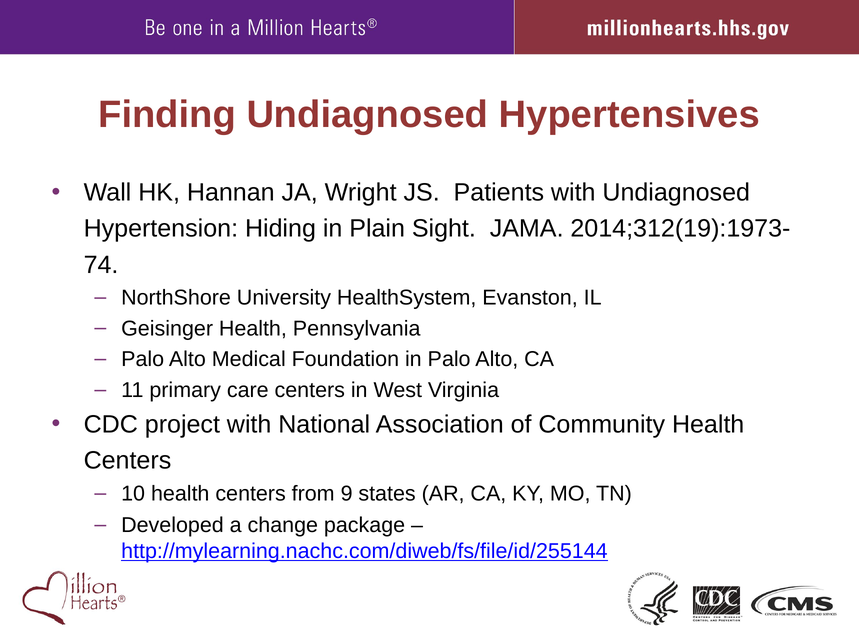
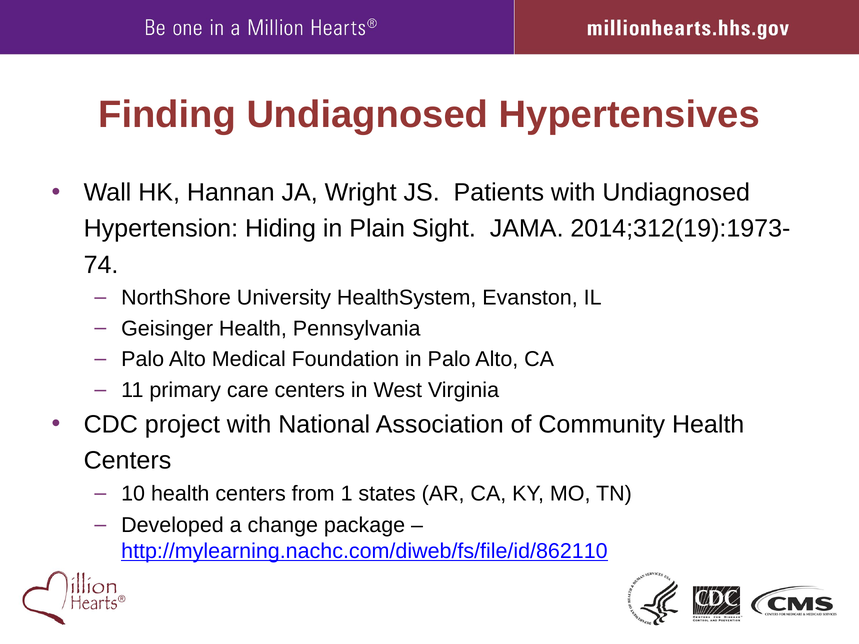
9: 9 -> 1
http://mylearning.nachc.com/diweb/fs/file/id/255144: http://mylearning.nachc.com/diweb/fs/file/id/255144 -> http://mylearning.nachc.com/diweb/fs/file/id/862110
